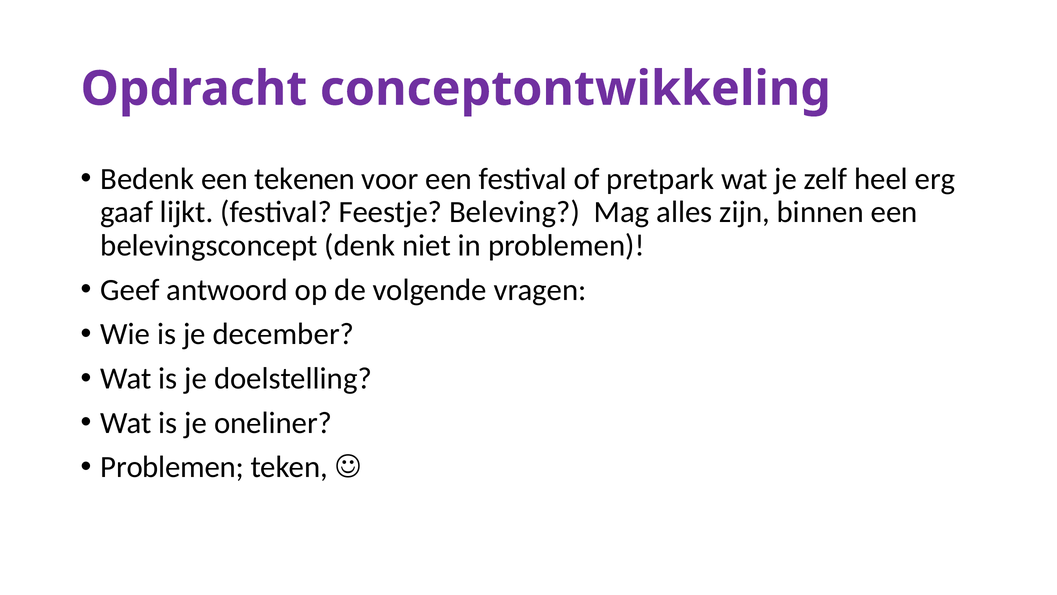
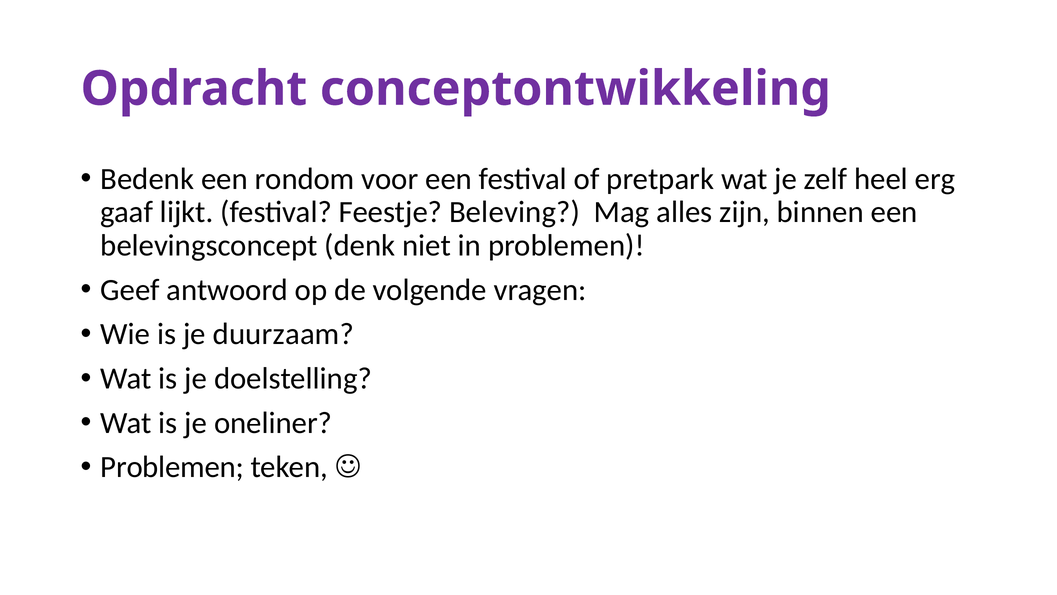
tekenen: tekenen -> rondom
december: december -> duurzaam
